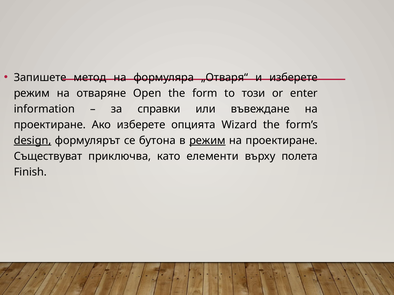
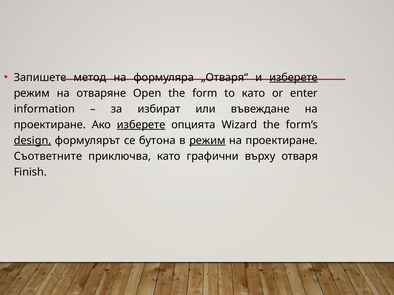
изберете at (294, 78) underline: none -> present
to този: този -> като
справки: справки -> избират
изберете at (141, 125) underline: none -> present
Съществуват: Съществуват -> Съответните
елементи: елементи -> графични
полета: полета -> отваря
